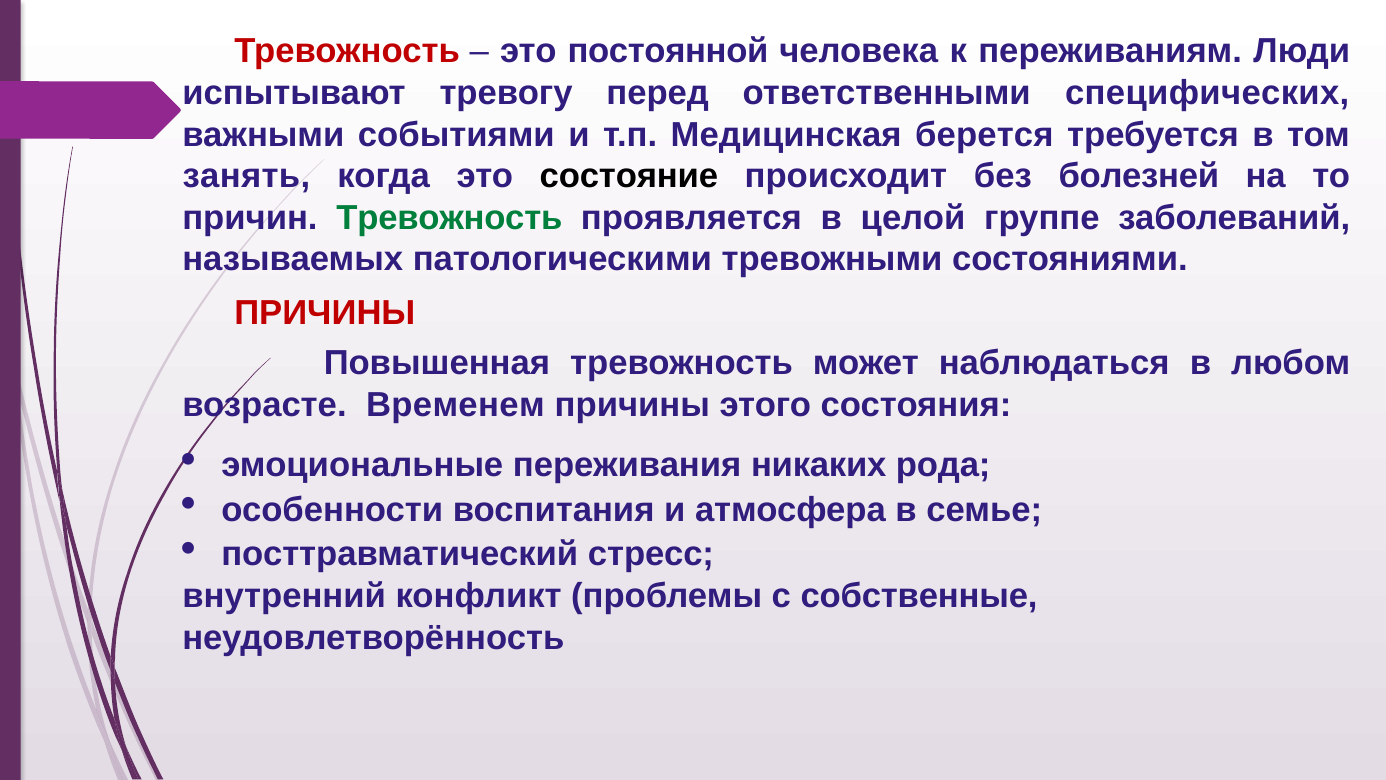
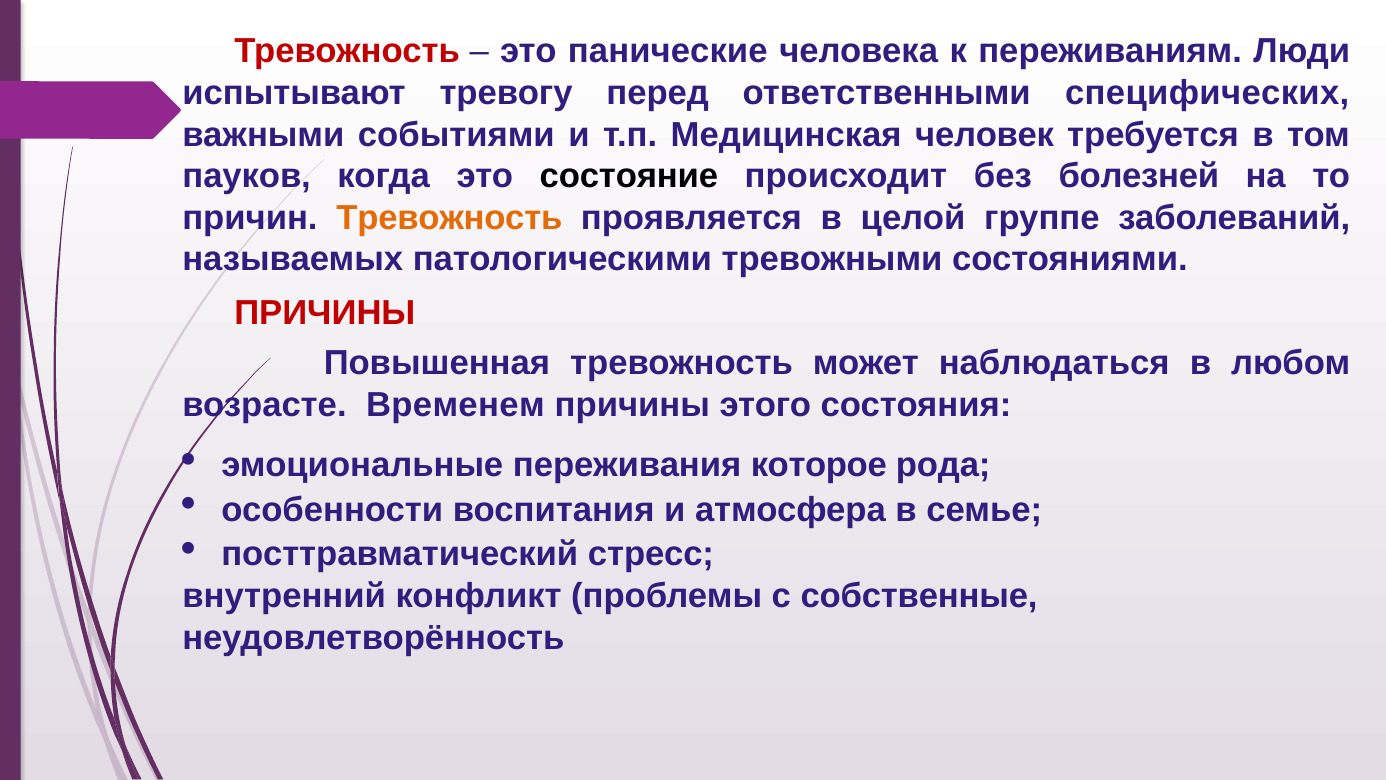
постоянной: постоянной -> панические
берется: берется -> человек
занять: занять -> пауков
Тревожность at (449, 218) colour: green -> orange
никаких: никаких -> которое
